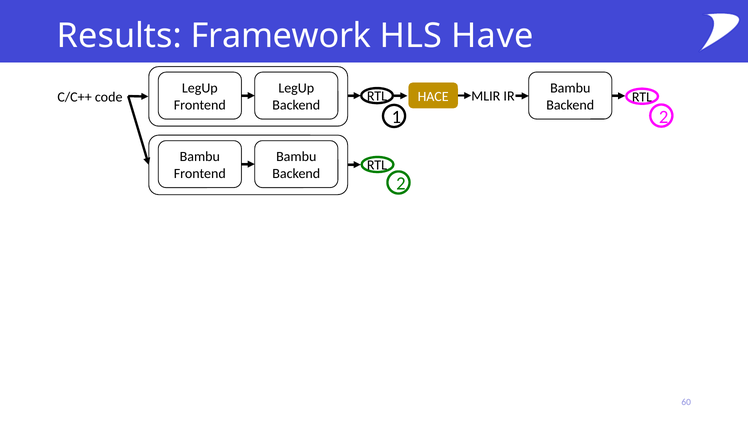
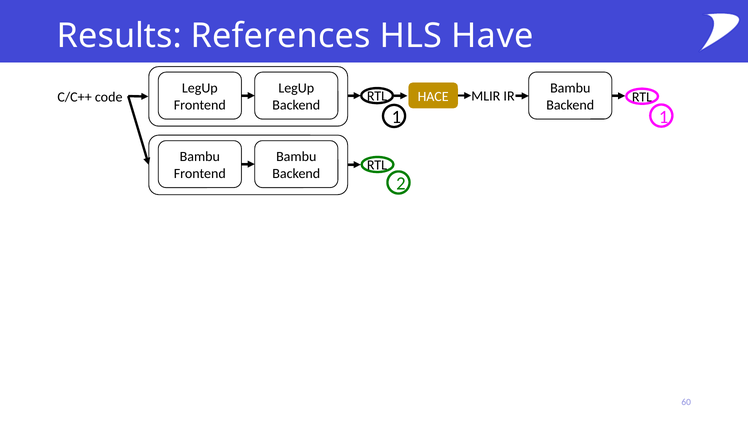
Framework: Framework -> References
1 2: 2 -> 1
